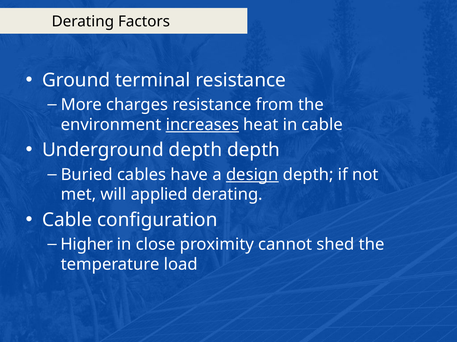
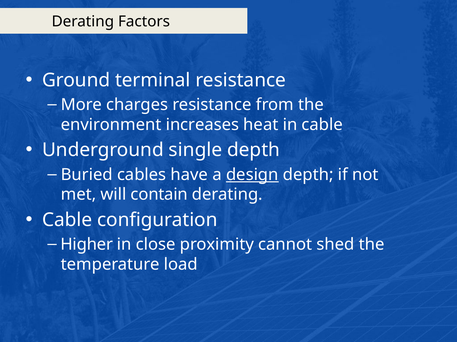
increases underline: present -> none
Underground depth: depth -> single
applied: applied -> contain
